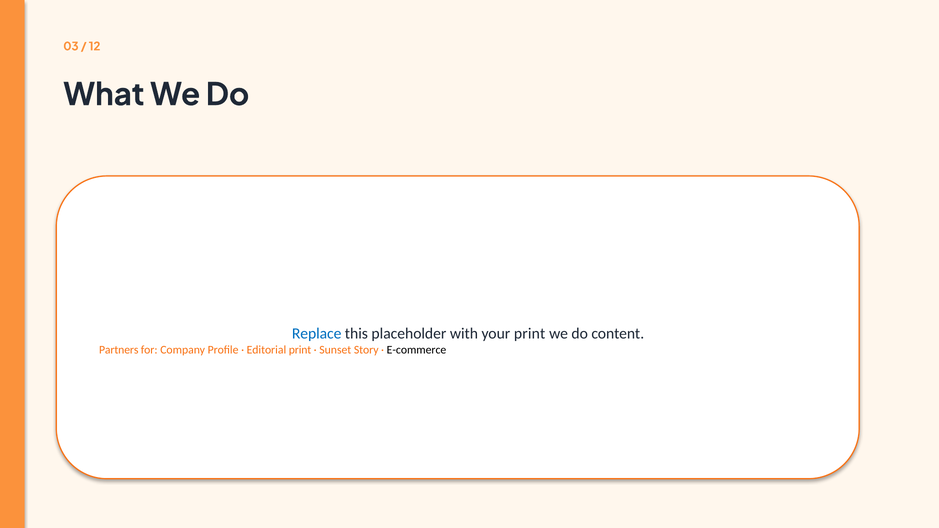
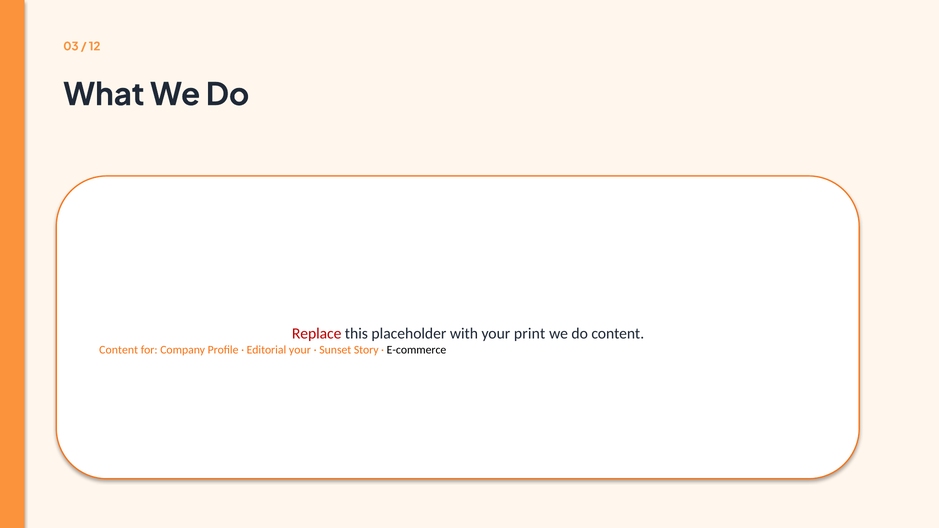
Replace colour: blue -> red
Partners at (119, 350): Partners -> Content
Editorial print: print -> your
